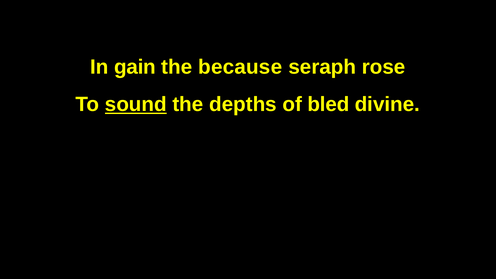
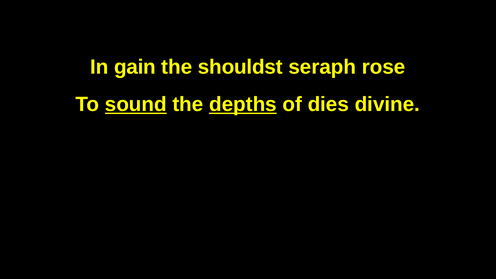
because: because -> shouldst
depths underline: none -> present
bled: bled -> dies
